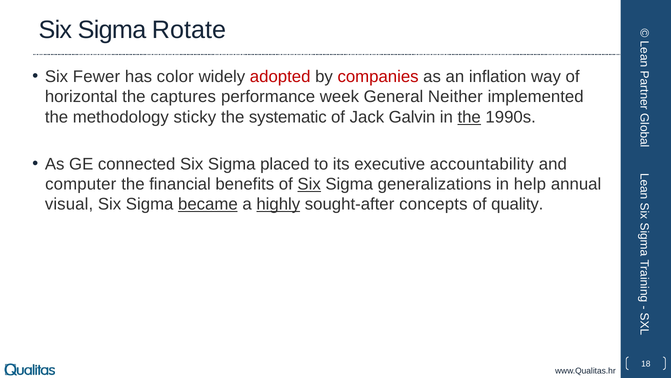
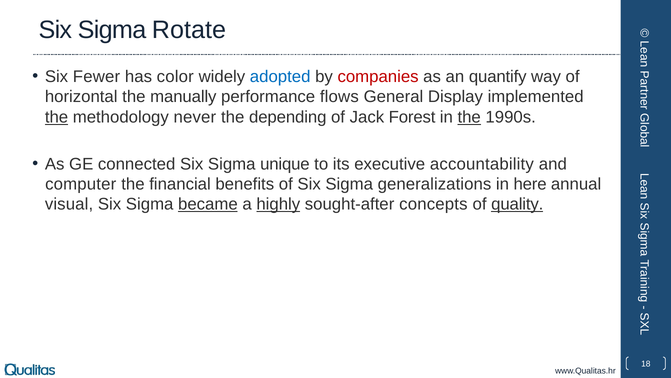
adopted colour: red -> blue
inflation: inflation -> quantify
captures: captures -> manually
week: week -> flows
Neither: Neither -> Display
the at (57, 117) underline: none -> present
sticky: sticky -> never
systematic: systematic -> depending
Galvin: Galvin -> Forest
placed: placed -> unique
Six at (309, 184) underline: present -> none
help: help -> here
quality underline: none -> present
